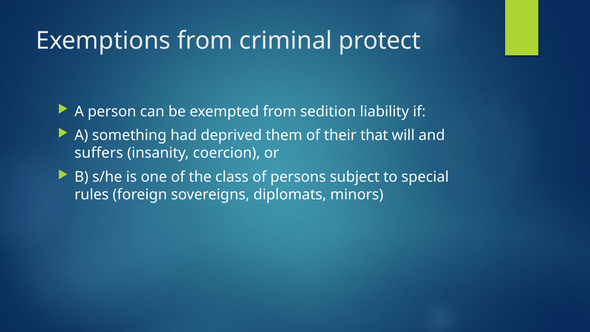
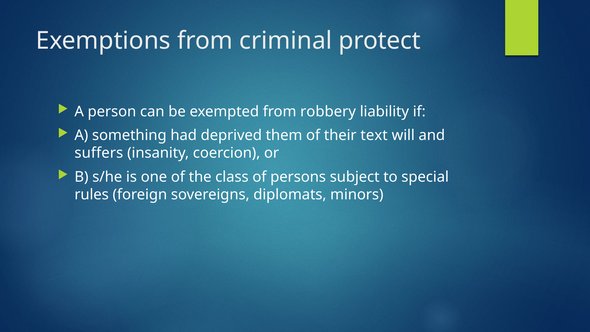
sedition: sedition -> robbery
that: that -> text
